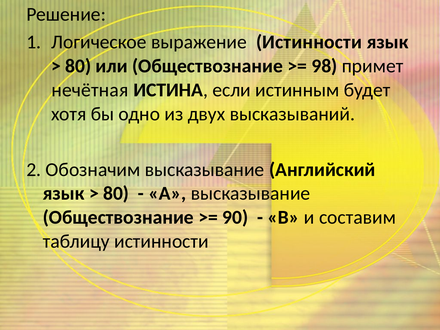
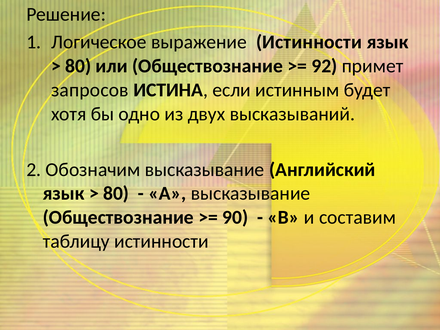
98: 98 -> 92
нечётная: нечётная -> запросов
